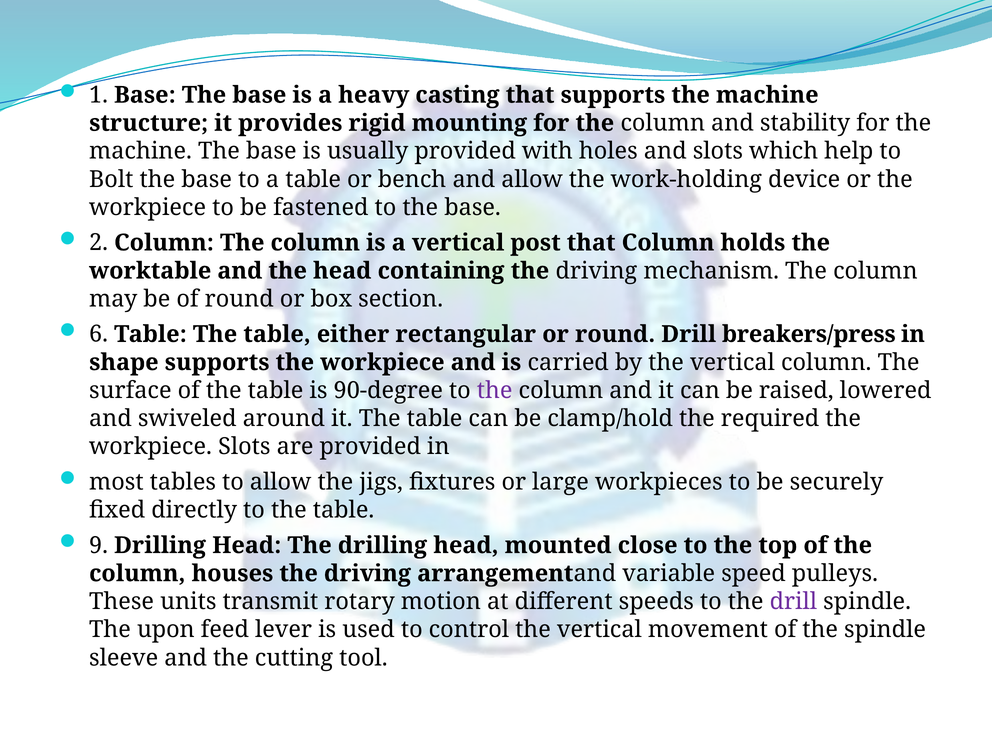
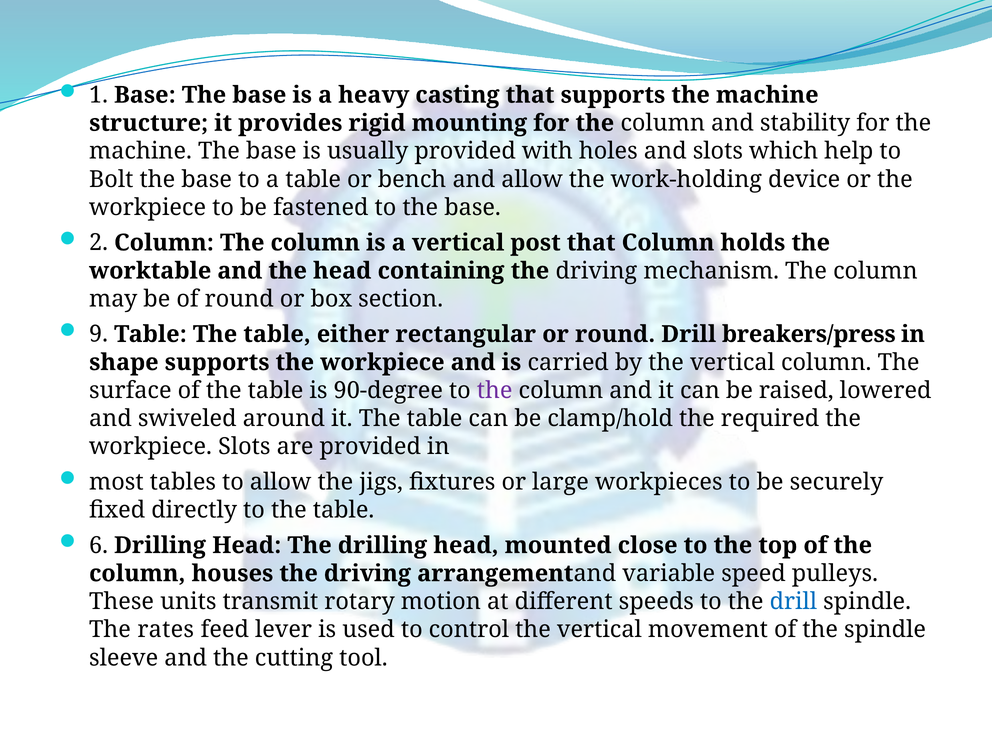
6: 6 -> 9
9: 9 -> 6
drill at (793, 602) colour: purple -> blue
upon: upon -> rates
